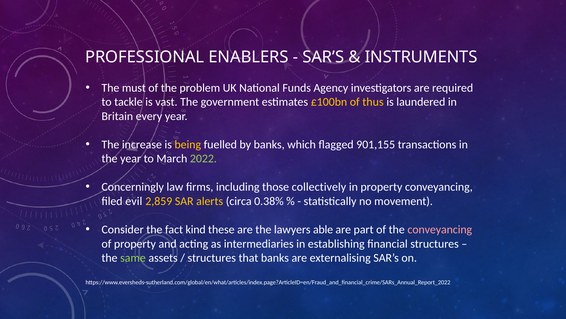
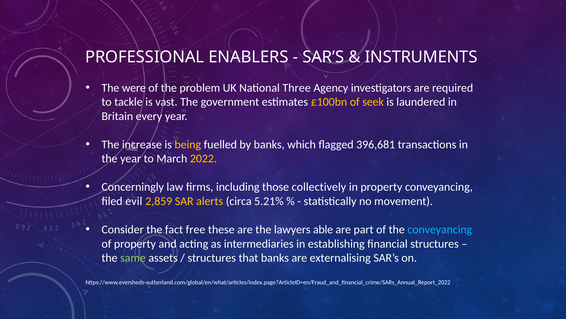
must: must -> were
Funds: Funds -> Three
thus: thus -> seek
901,155: 901,155 -> 396,681
2022 colour: light green -> yellow
0.38%: 0.38% -> 5.21%
kind: kind -> free
conveyancing at (440, 229) colour: pink -> light blue
